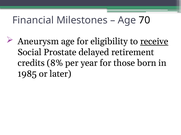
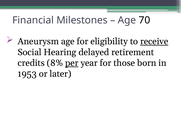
Prostate: Prostate -> Hearing
per underline: none -> present
1985: 1985 -> 1953
